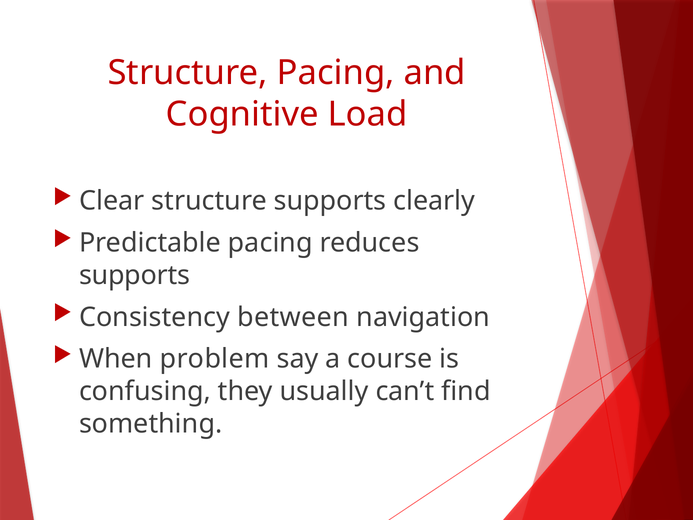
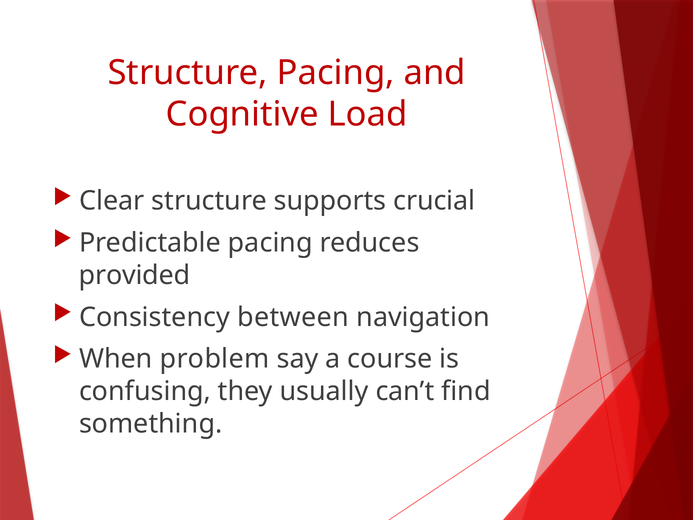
clearly: clearly -> crucial
supports at (135, 275): supports -> provided
